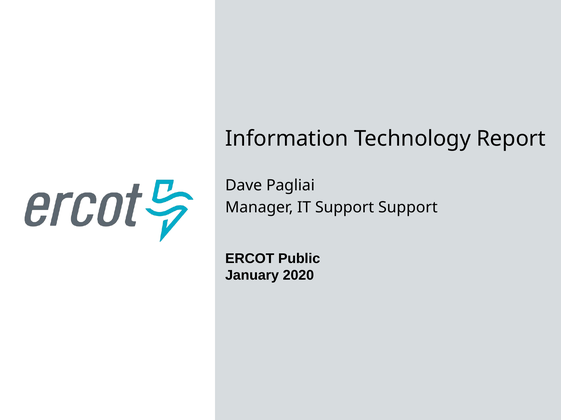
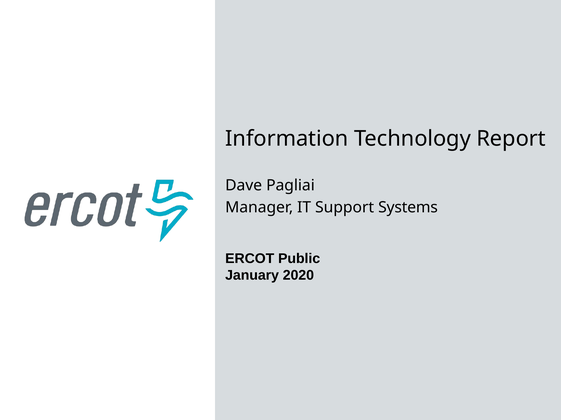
Support Support: Support -> Systems
